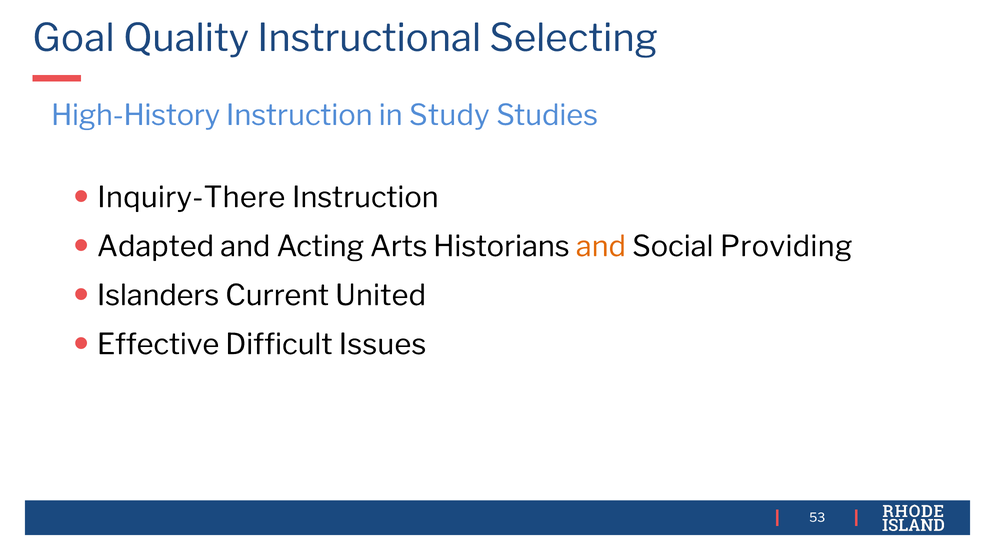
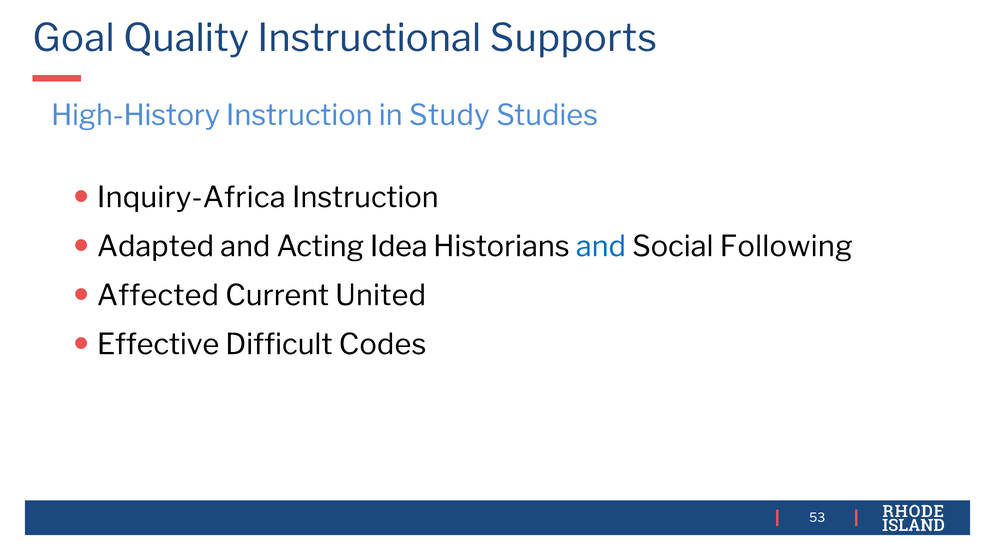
Selecting: Selecting -> Supports
Inquiry-There: Inquiry-There -> Inquiry-Africa
Arts: Arts -> Idea
and at (601, 246) colour: orange -> blue
Providing: Providing -> Following
Islanders: Islanders -> Affected
Issues: Issues -> Codes
